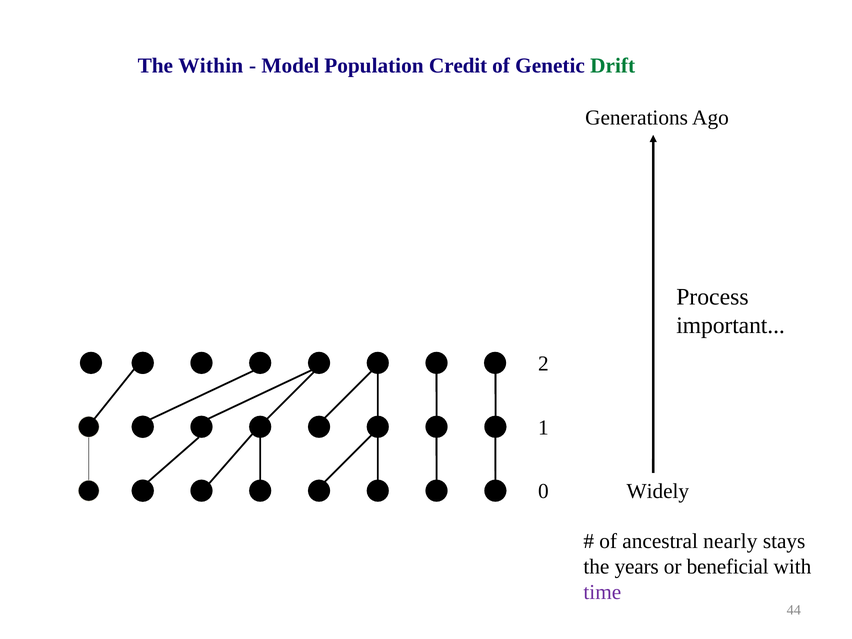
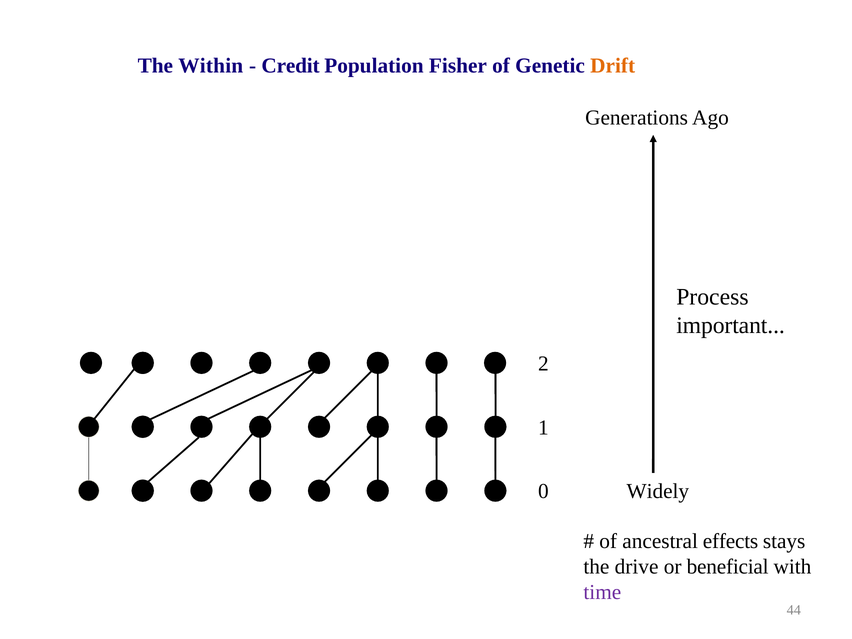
Model: Model -> Credit
Credit: Credit -> Fisher
Drift colour: green -> orange
nearly: nearly -> effects
years: years -> drive
